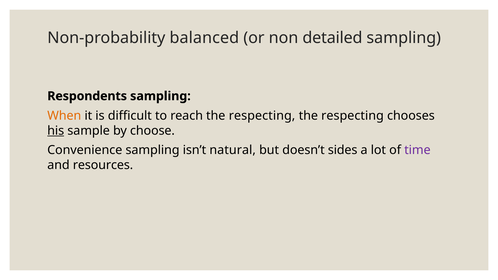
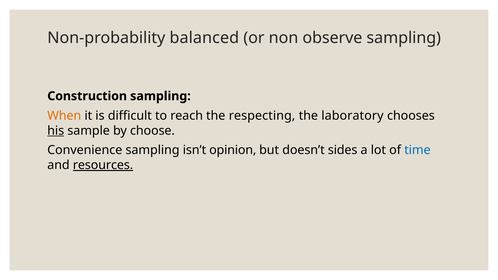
detailed: detailed -> observe
Respondents: Respondents -> Construction
respecting at (353, 116): respecting -> laboratory
natural: natural -> opinion
time colour: purple -> blue
resources underline: none -> present
